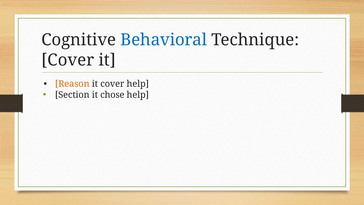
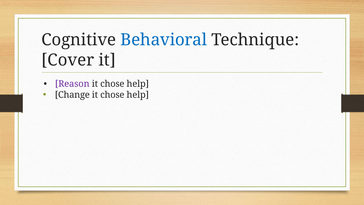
Reason colour: orange -> purple
cover at (112, 84): cover -> chose
Section: Section -> Change
